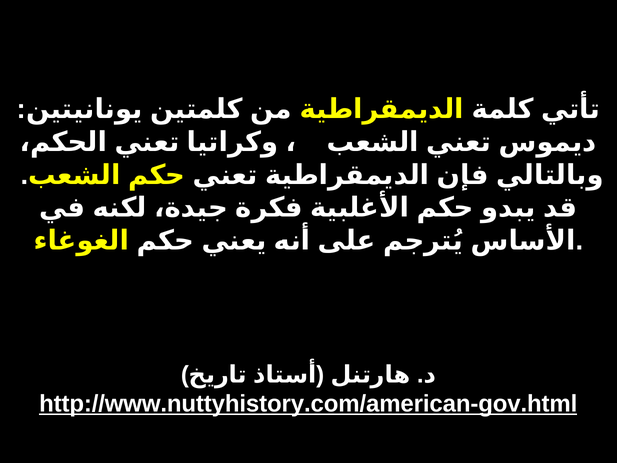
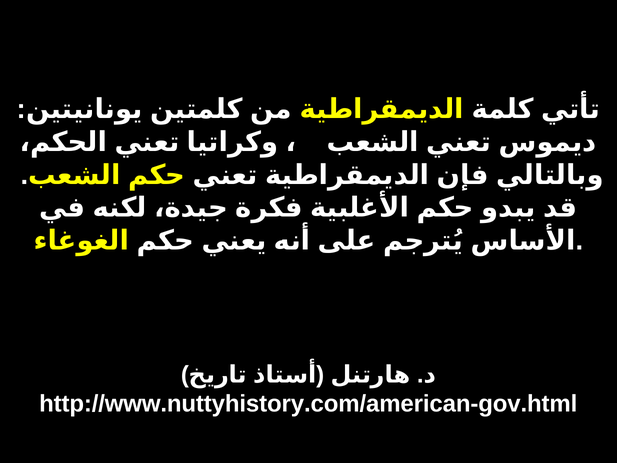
http://www.nuttyhistory.com/american-gov.html underline: present -> none
